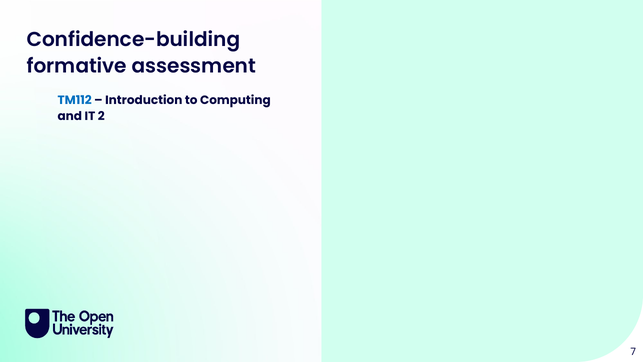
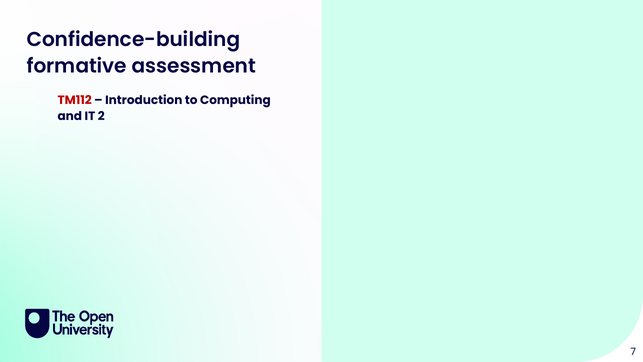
TM112 colour: blue -> red
